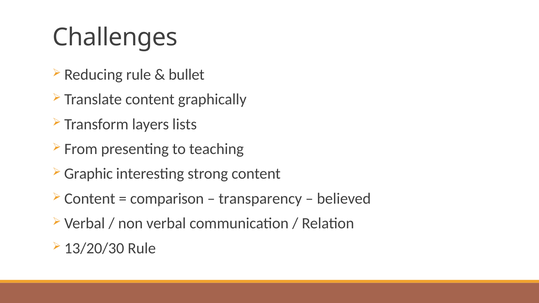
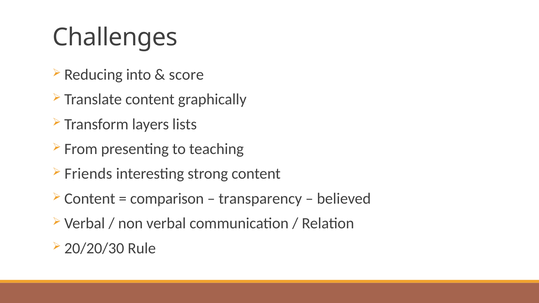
Reducing rule: rule -> into
bullet: bullet -> score
Graphic: Graphic -> Friends
13/20/30: 13/20/30 -> 20/20/30
